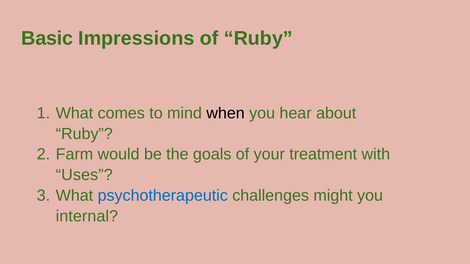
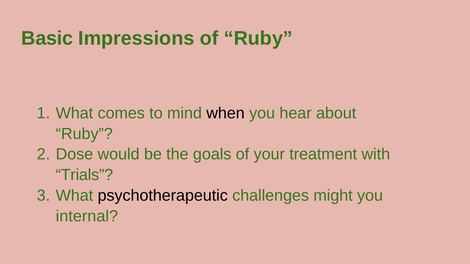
Farm: Farm -> Dose
Uses: Uses -> Trials
psychotherapeutic colour: blue -> black
